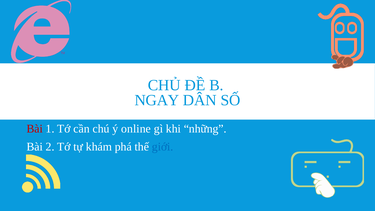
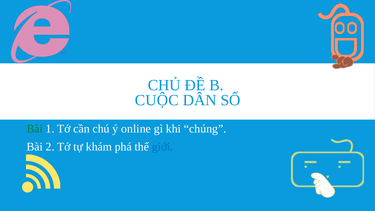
NGAY: NGAY -> CUỘC
Bài at (35, 129) colour: red -> green
những: những -> chúng
